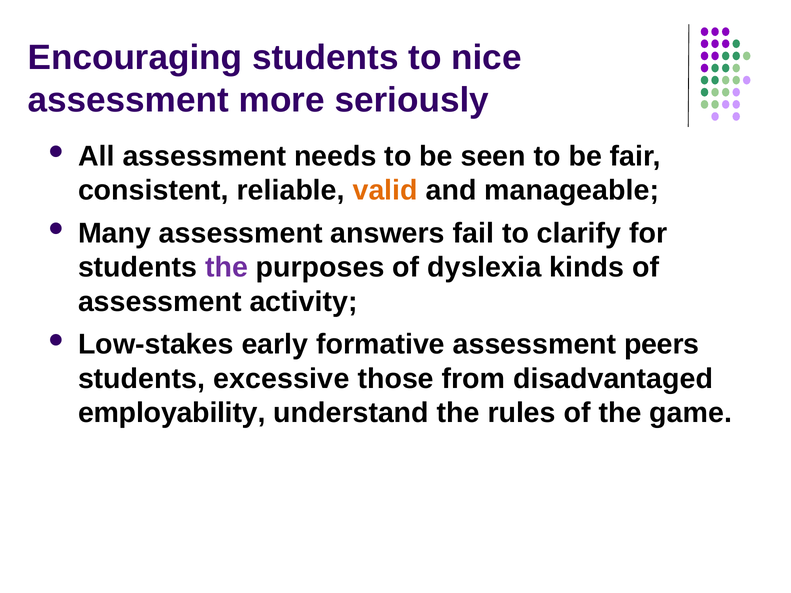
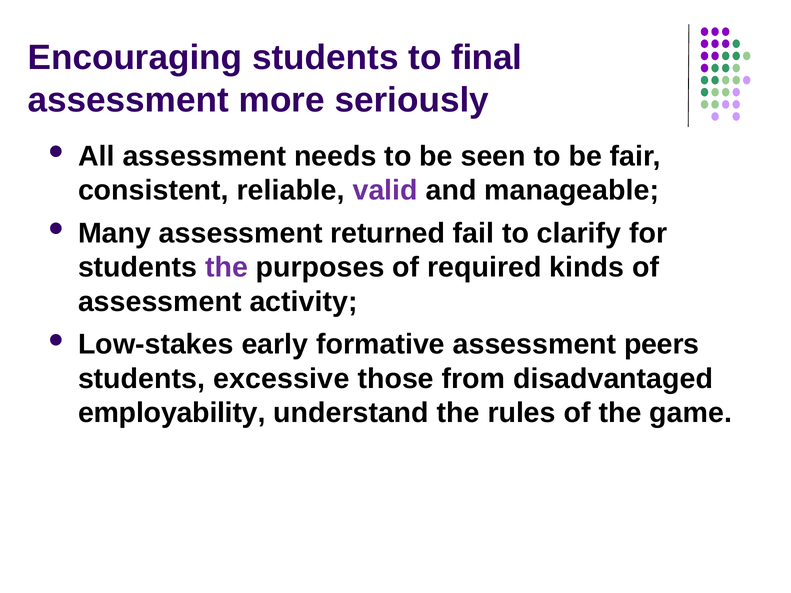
nice: nice -> final
valid colour: orange -> purple
answers: answers -> returned
dyslexia: dyslexia -> required
